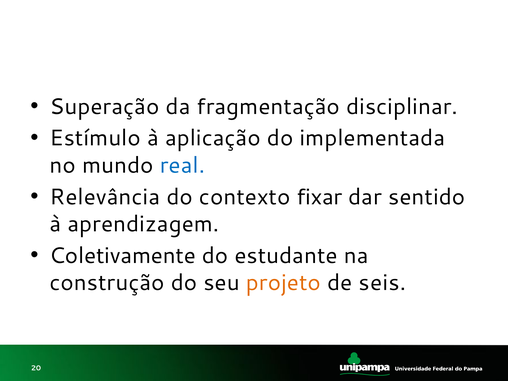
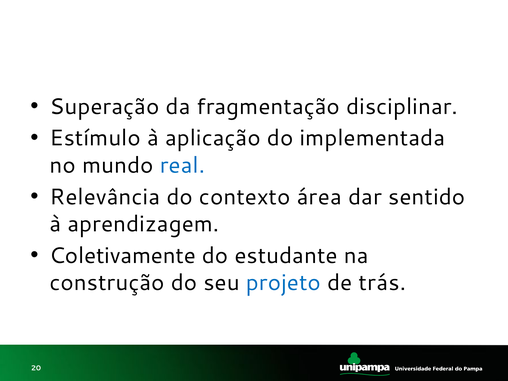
fixar: fixar -> área
projeto colour: orange -> blue
seis: seis -> trás
